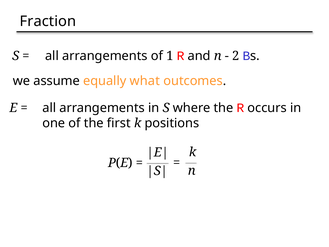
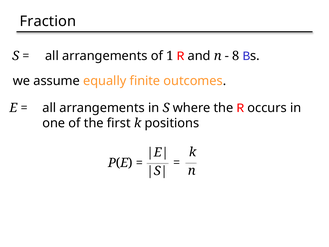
2: 2 -> 8
what: what -> finite
